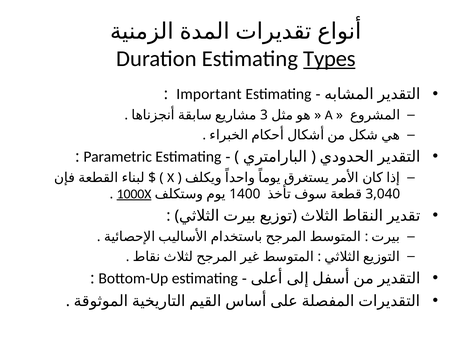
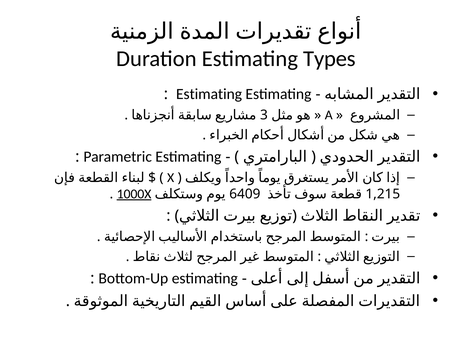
Types underline: present -> none
Important at (209, 94): Important -> Estimating
1400: 1400 -> 6409
3,040: 3,040 -> 1,215
